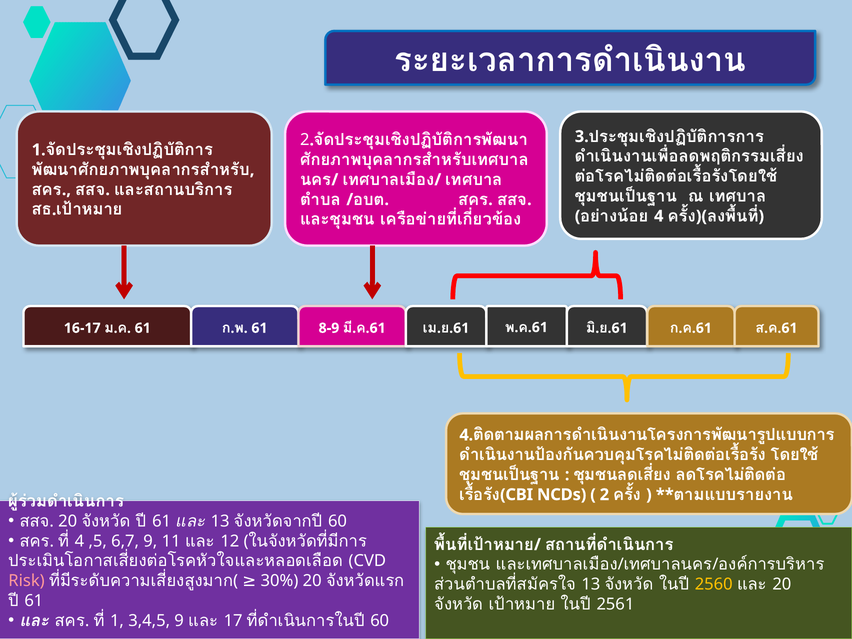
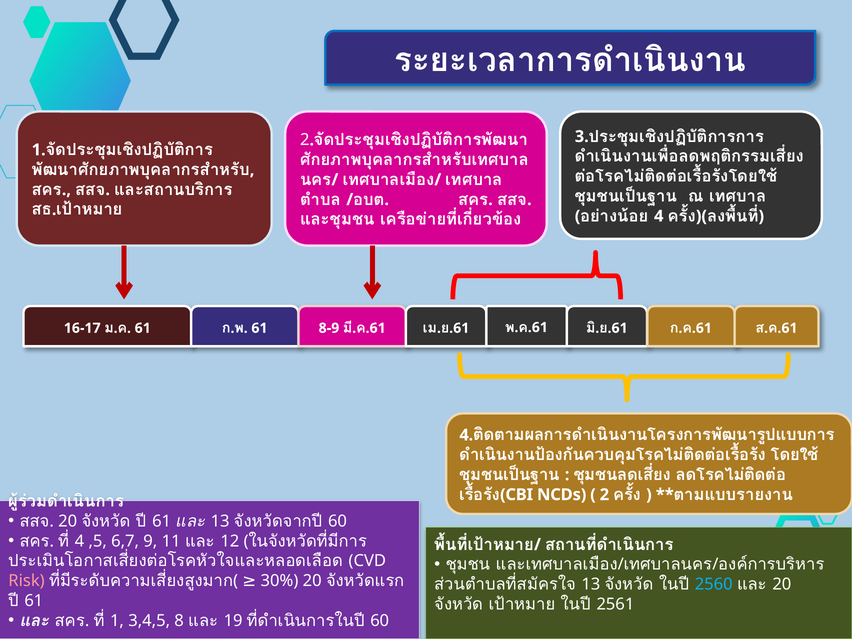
2560 colour: yellow -> light blue
3,4,5 9: 9 -> 8
17: 17 -> 19
